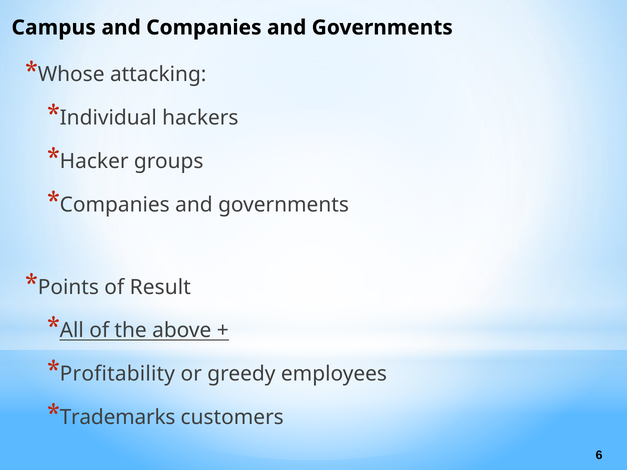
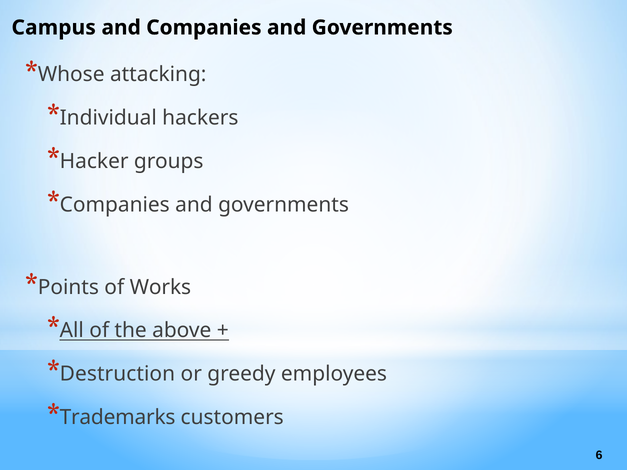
Result: Result -> Works
Profitability: Profitability -> Destruction
